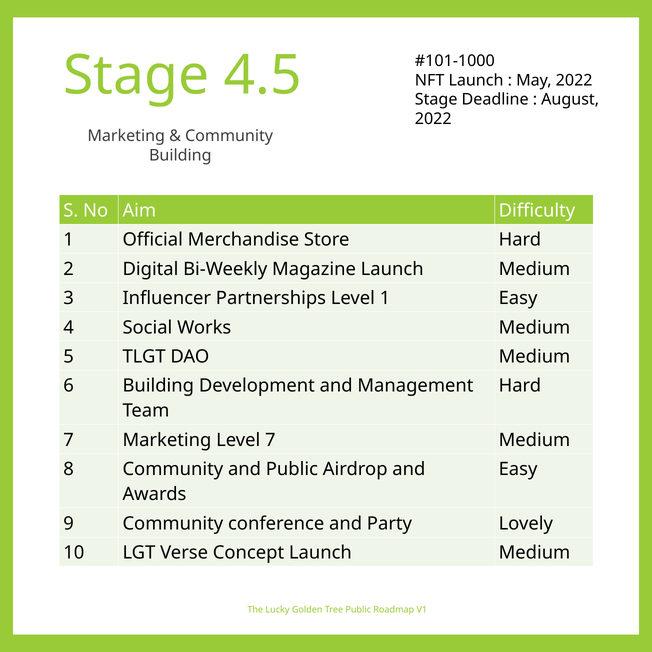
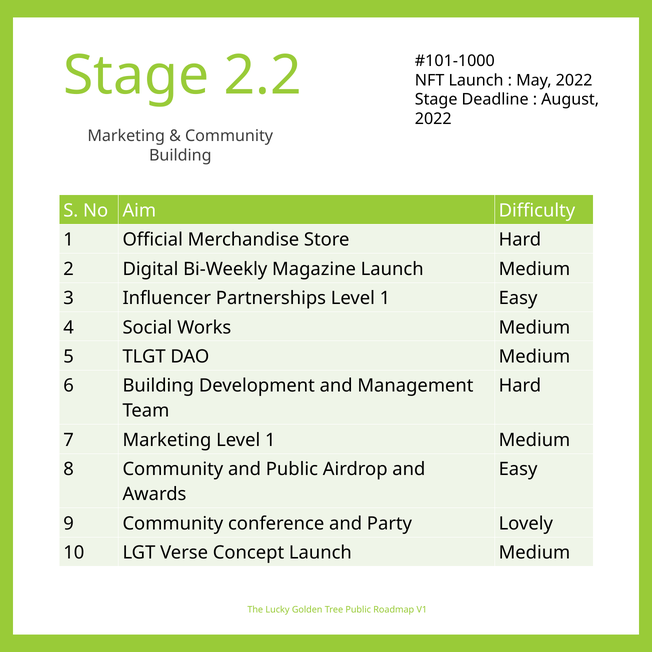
4.5: 4.5 -> 2.2
Marketing Level 7: 7 -> 1
